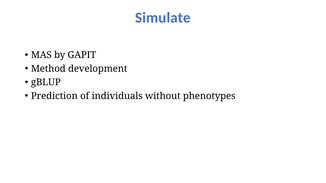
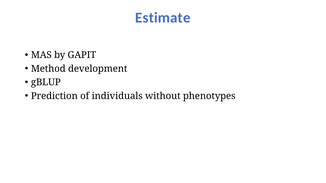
Simulate: Simulate -> Estimate
